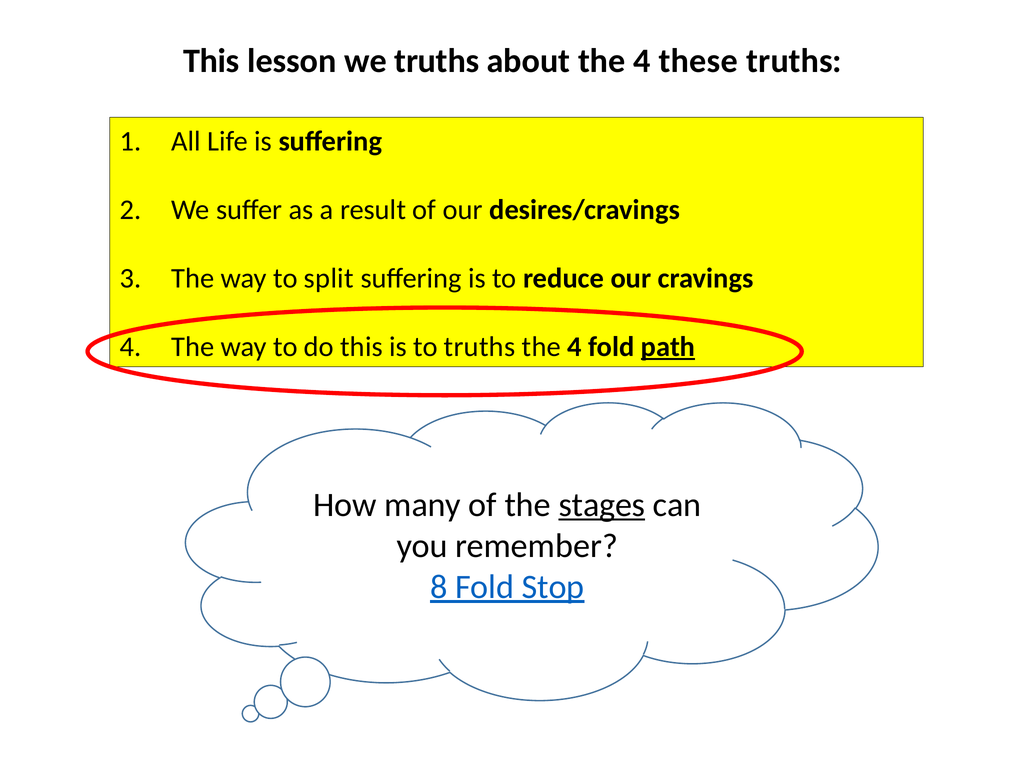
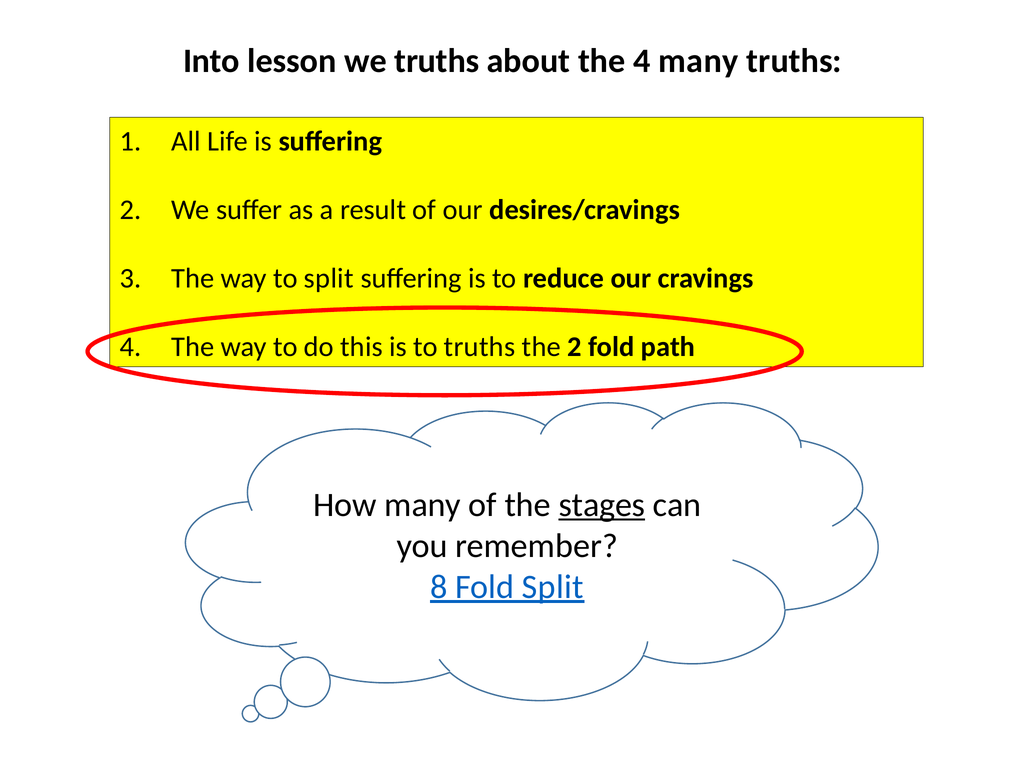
This at (211, 61): This -> Into
4 these: these -> many
4 at (575, 347): 4 -> 2
path underline: present -> none
Fold Stop: Stop -> Split
